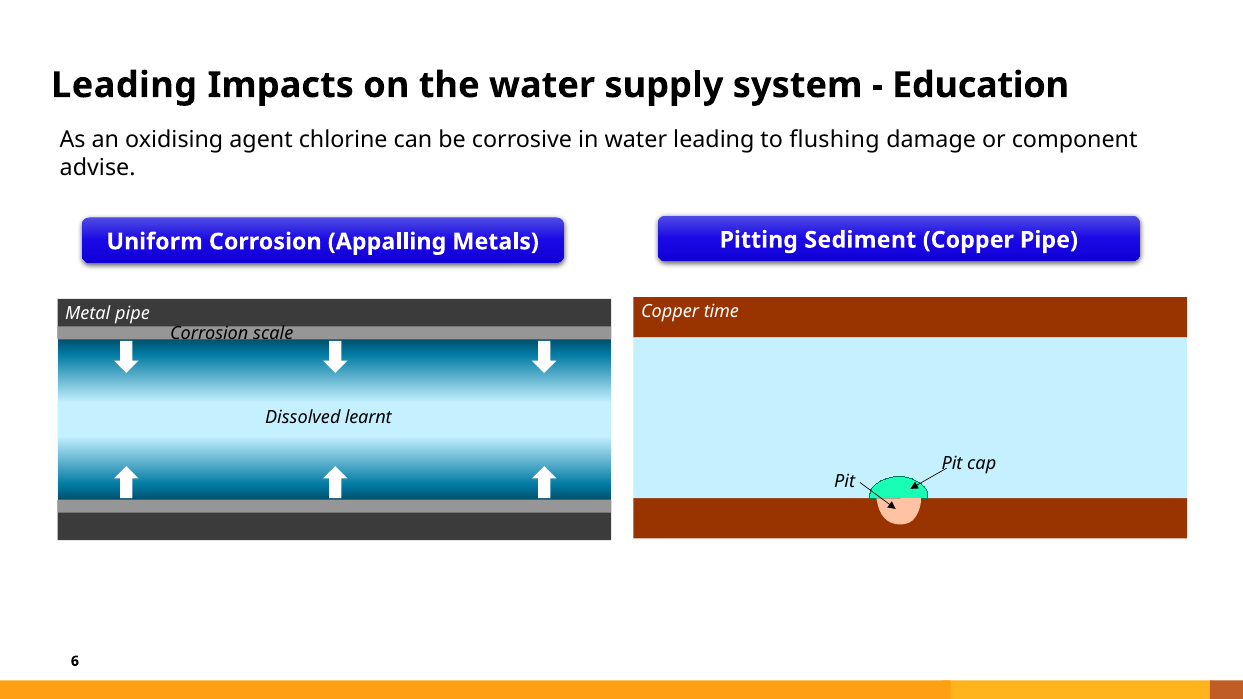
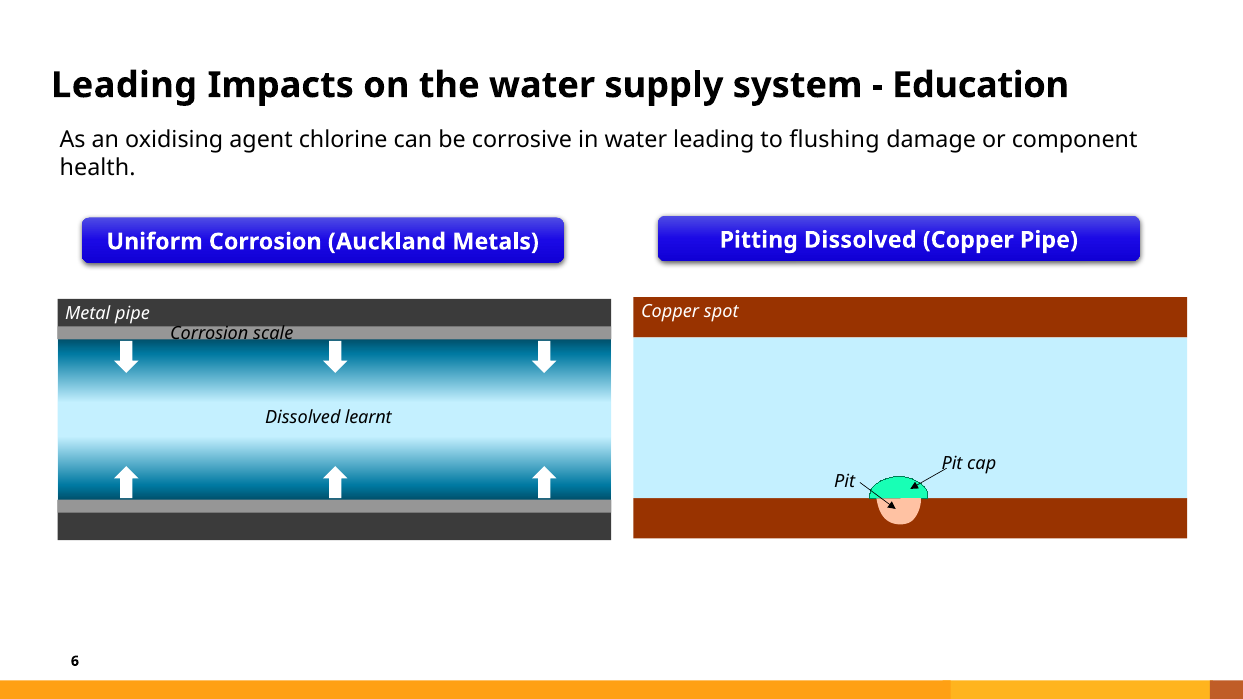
advise: advise -> health
Pitting Sediment: Sediment -> Dissolved
Appalling: Appalling -> Auckland
time: time -> spot
